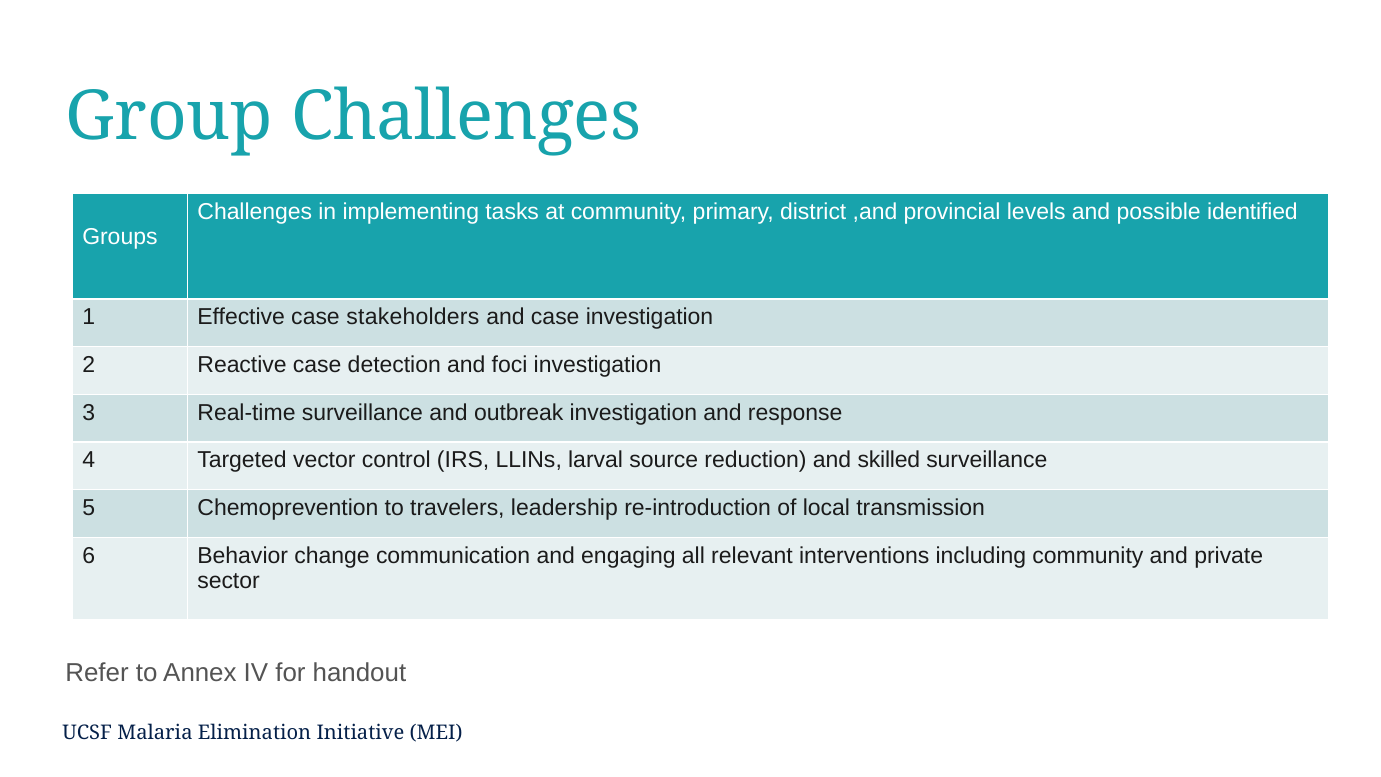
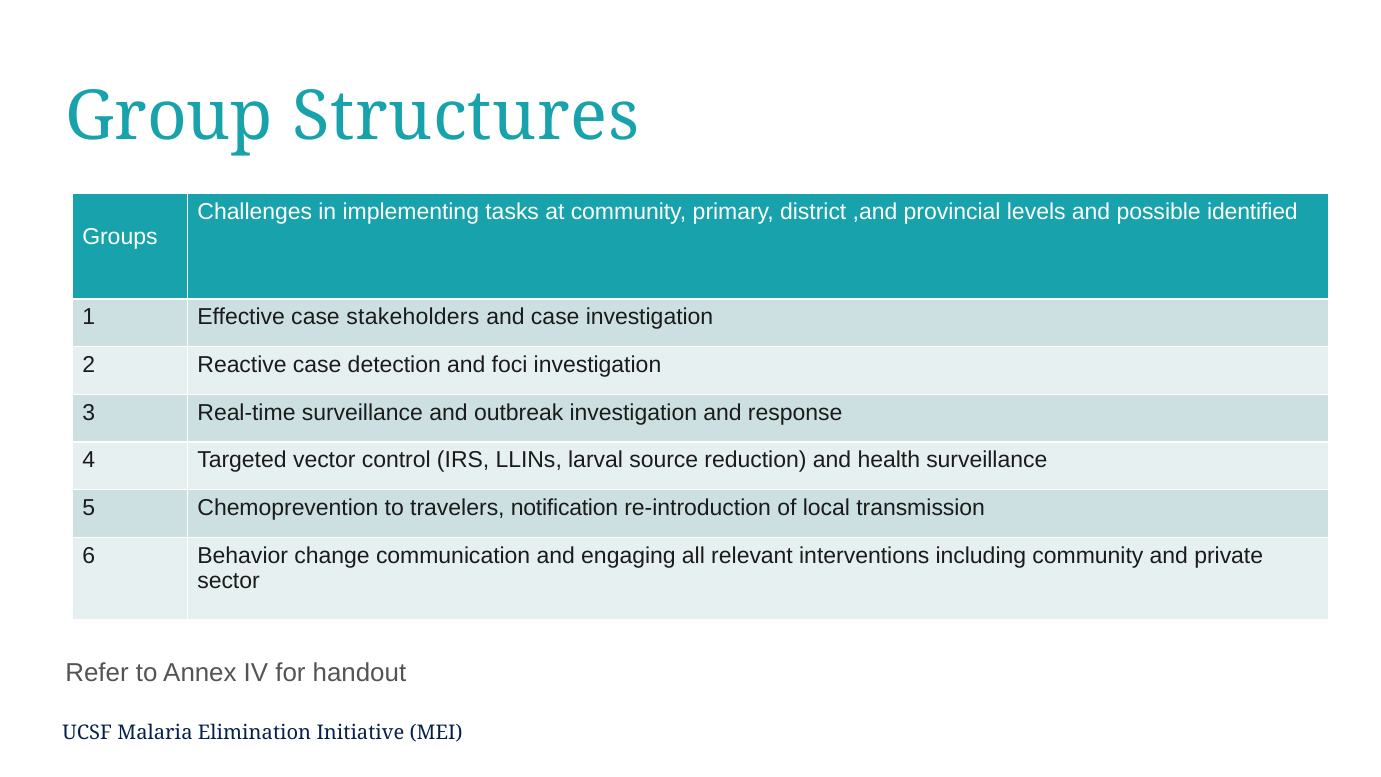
Group Challenges: Challenges -> Structures
skilled: skilled -> health
leadership: leadership -> notification
